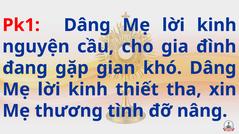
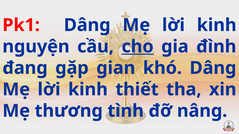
cho underline: none -> present
